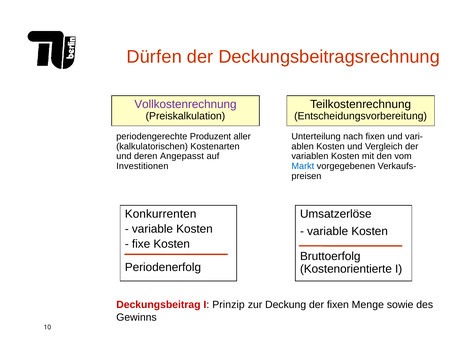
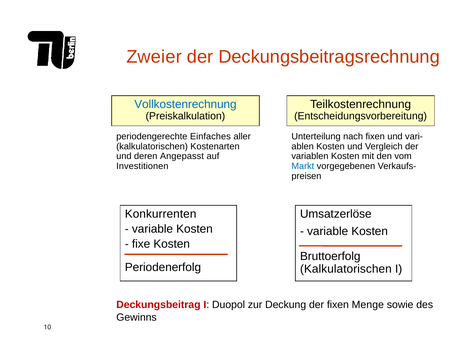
Dürfen: Dürfen -> Zweier
Vollkostenrechnung colour: purple -> blue
Produzent: Produzent -> Einfaches
Kostenorientierte at (346, 269): Kostenorientierte -> Kalkulatorischen
Prinzip: Prinzip -> Duopol
